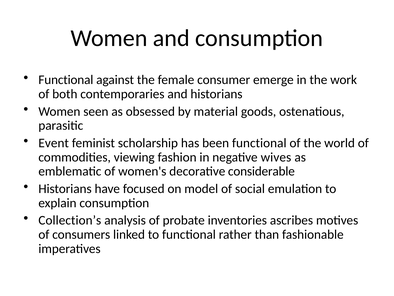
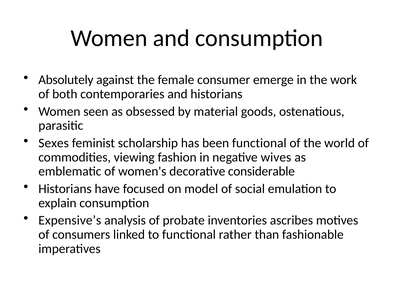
Functional at (66, 80): Functional -> Absolutely
Event: Event -> Sexes
Collection’s: Collection’s -> Expensive’s
